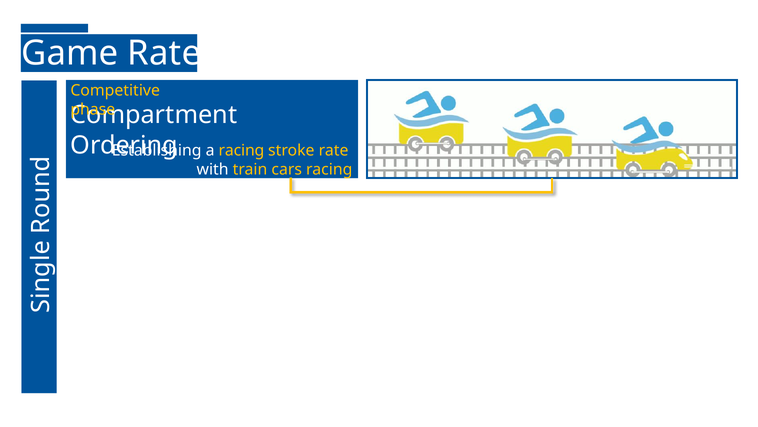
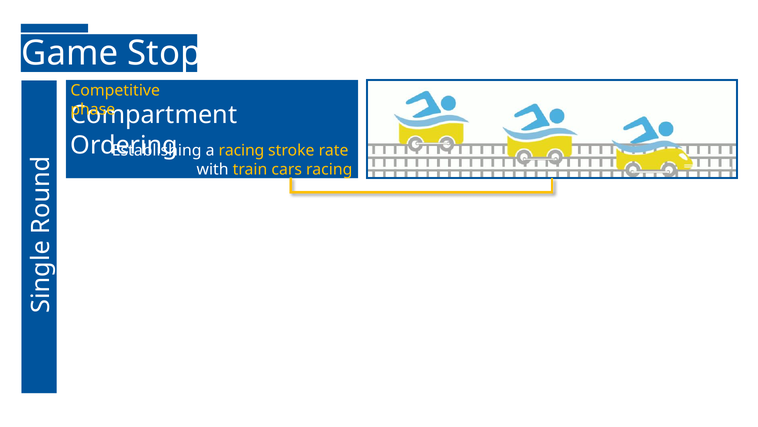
Game Rate: Rate -> Stop
